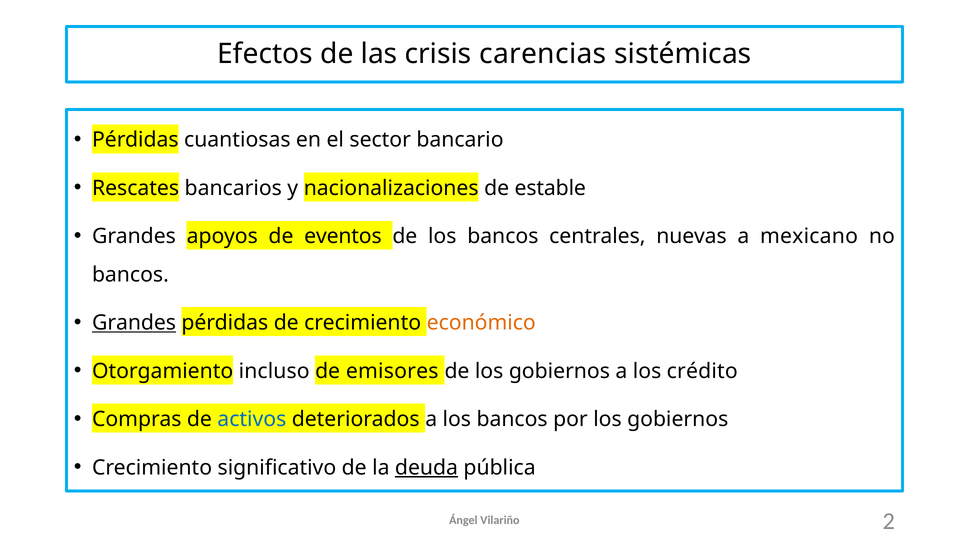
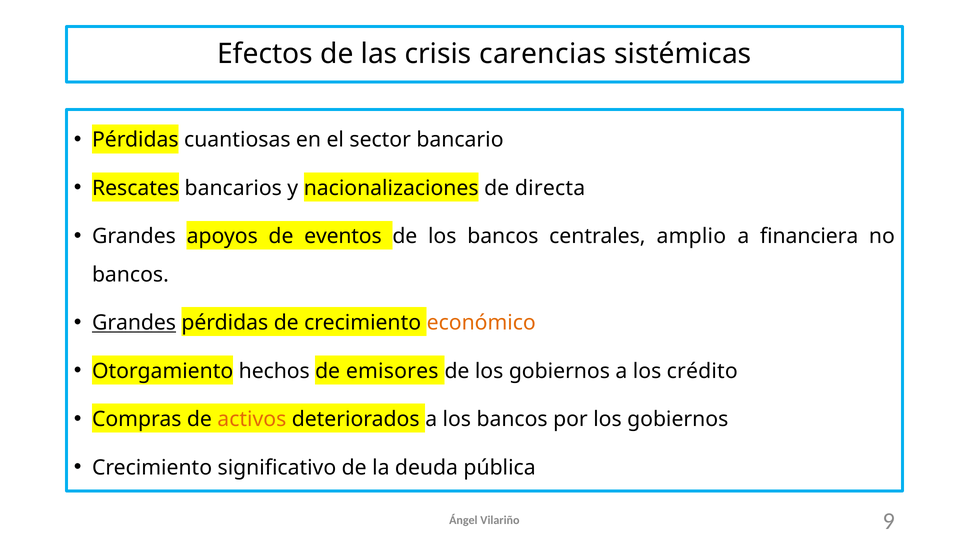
estable: estable -> directa
nuevas: nuevas -> amplio
mexicano: mexicano -> financiera
incluso: incluso -> hechos
activos colour: blue -> orange
deuda underline: present -> none
2: 2 -> 9
